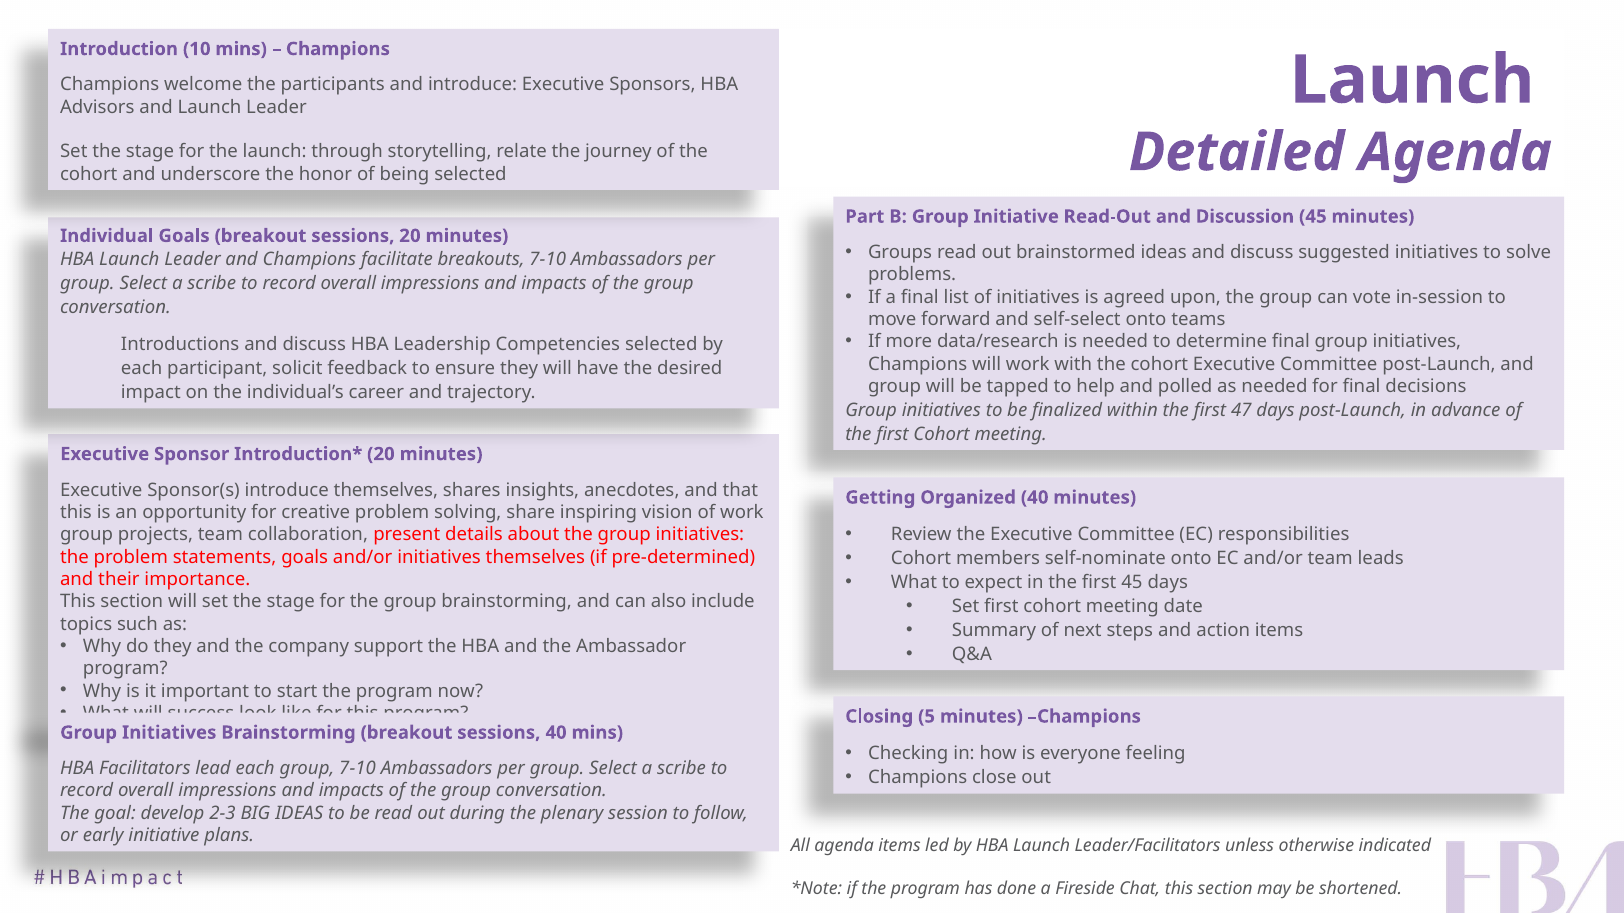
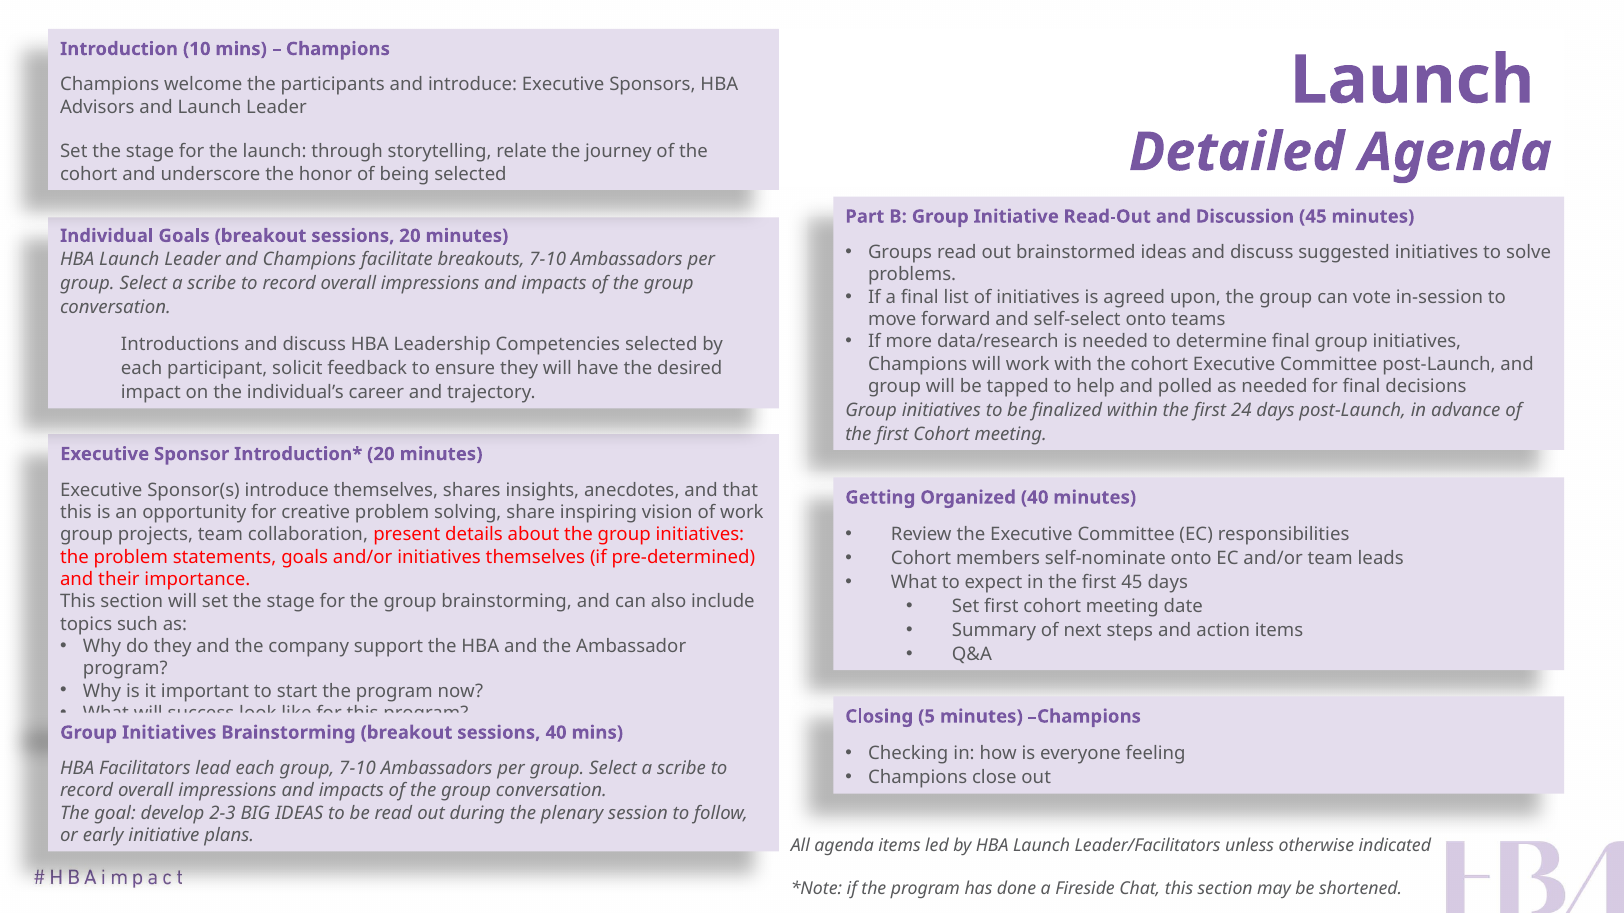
47: 47 -> 24
